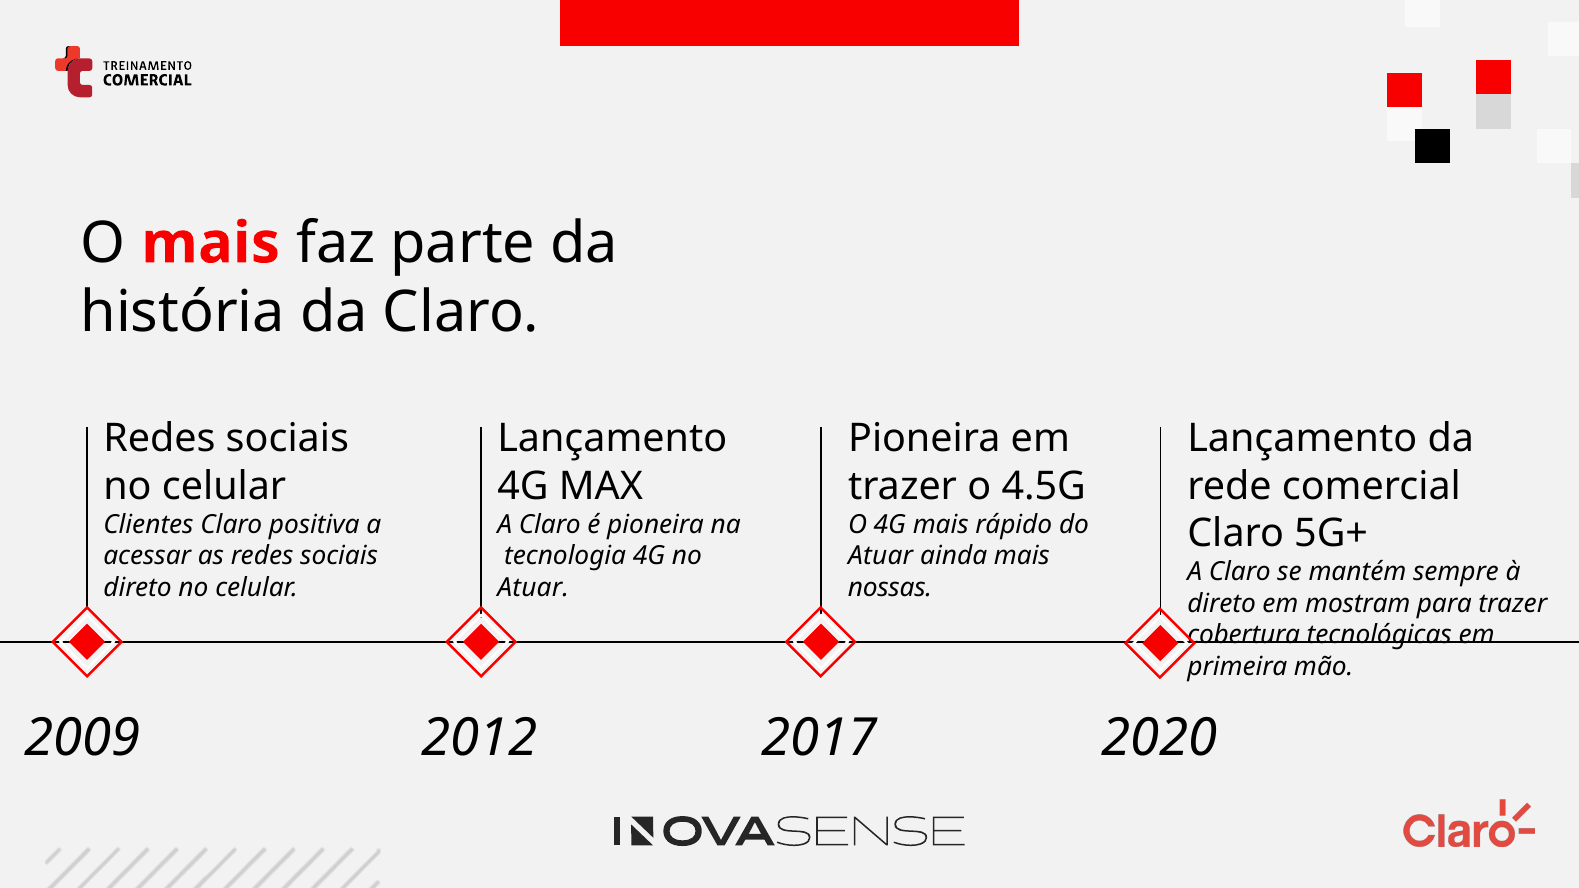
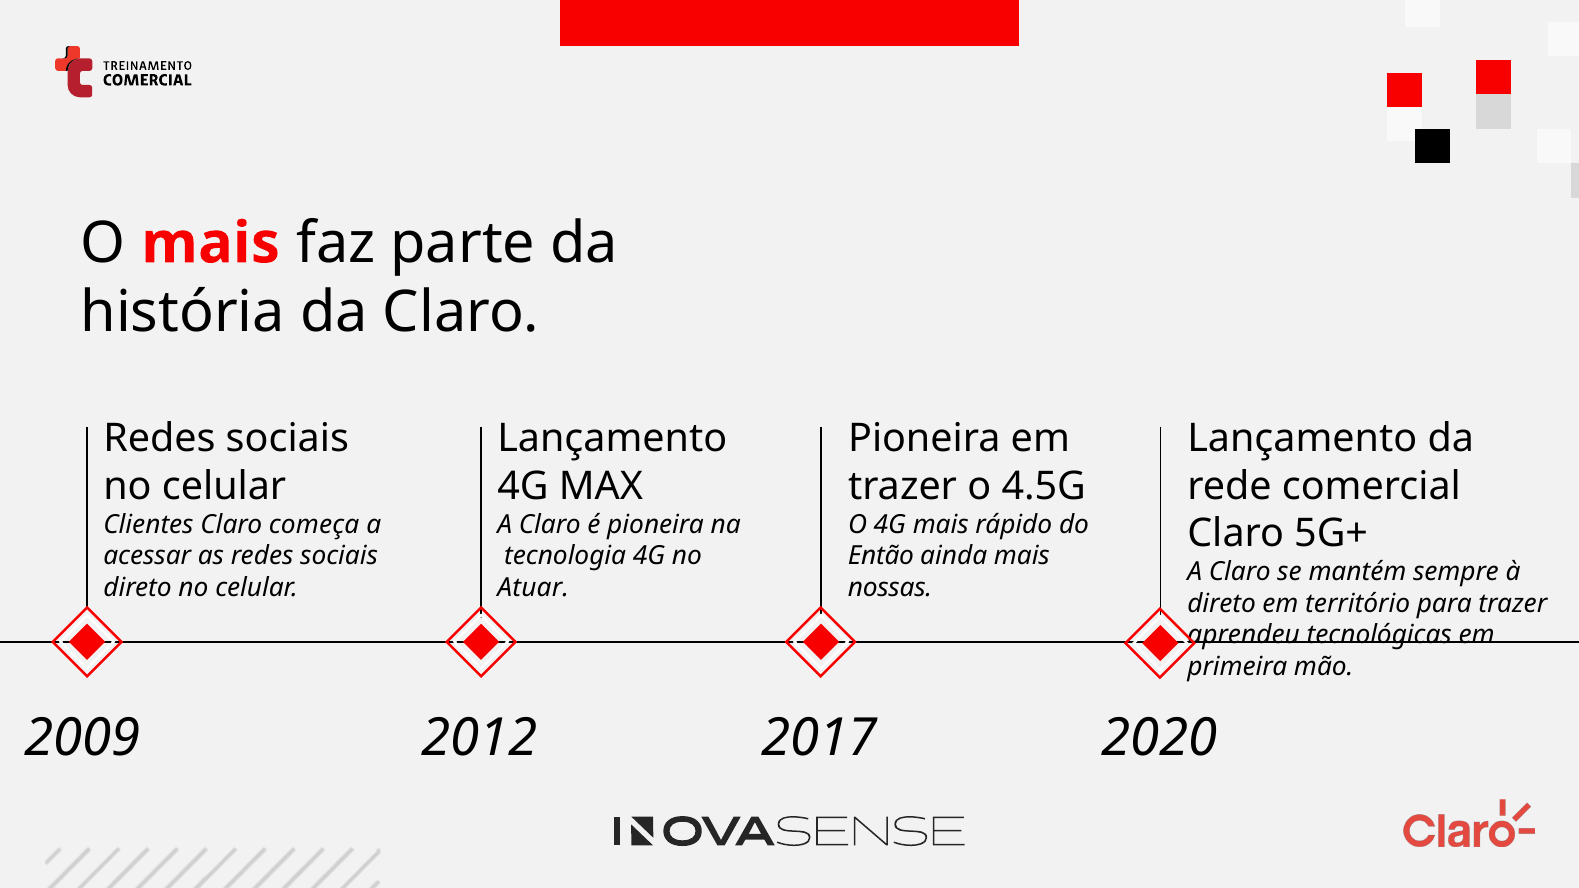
positiva: positiva -> começa
Atuar at (881, 556): Atuar -> Então
mostram: mostram -> território
cobertura: cobertura -> aprendeu
